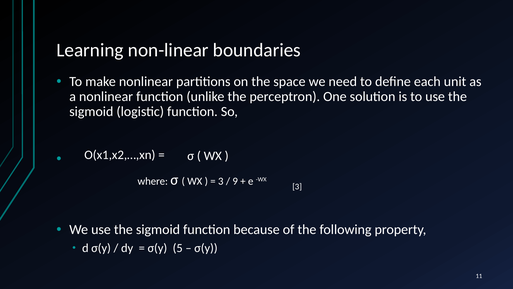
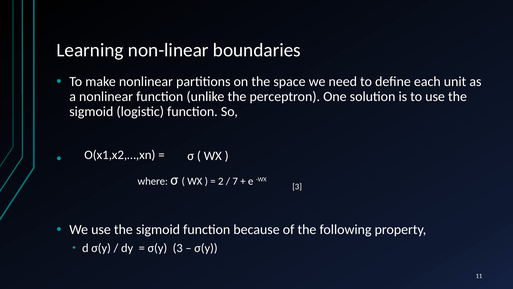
3 at (221, 181): 3 -> 2
9: 9 -> 7
σ(y 5: 5 -> 3
